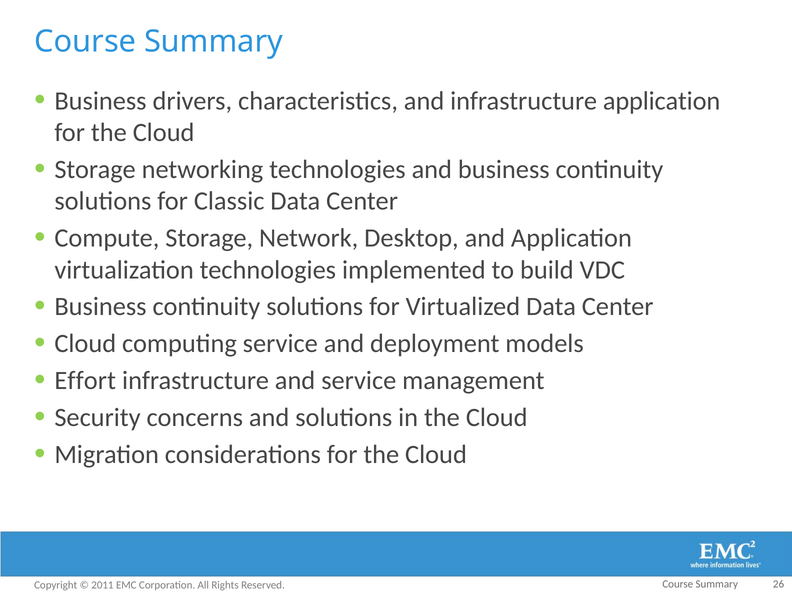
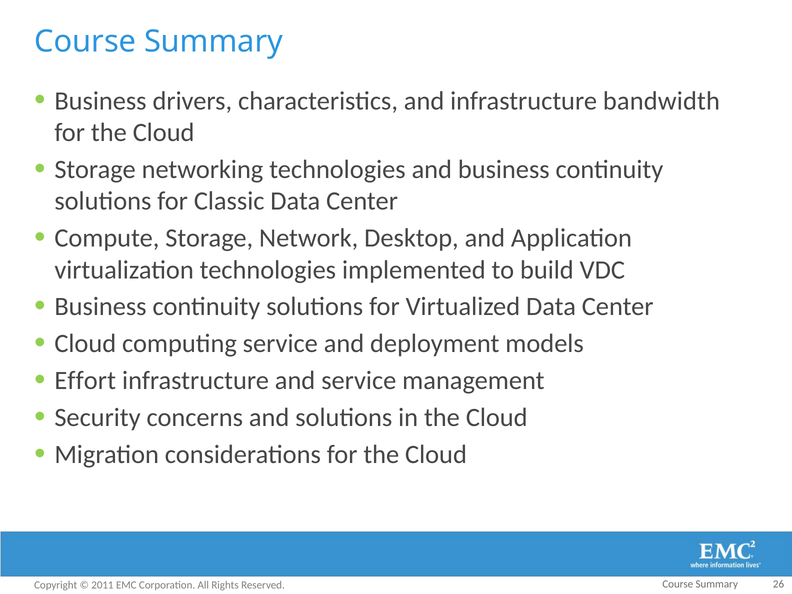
infrastructure application: application -> bandwidth
